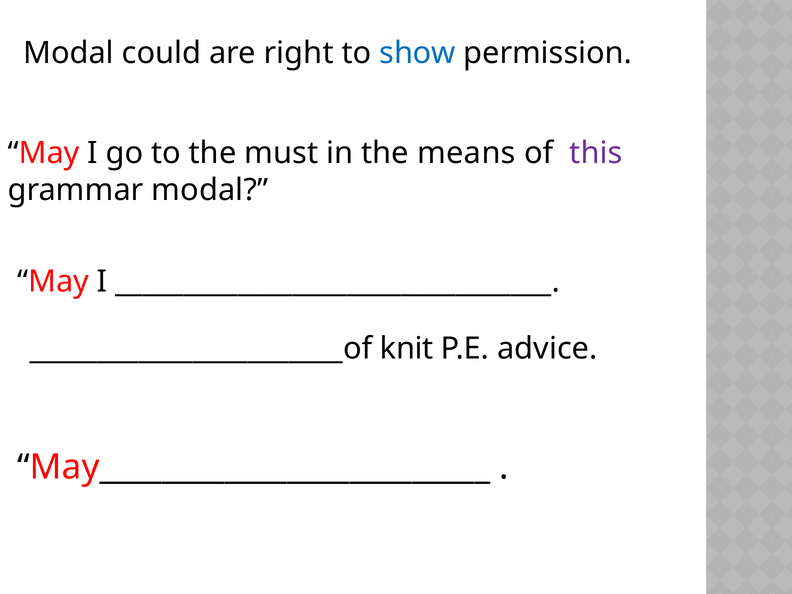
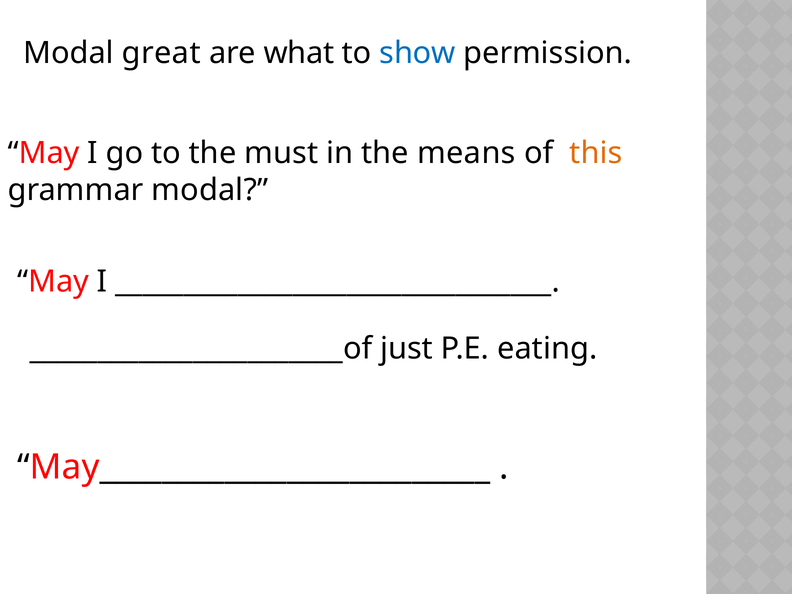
could: could -> great
right: right -> what
this colour: purple -> orange
knit: knit -> just
advice: advice -> eating
